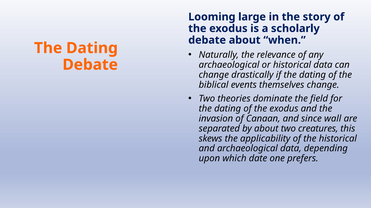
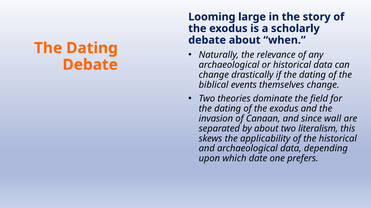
creatures: creatures -> literalism
